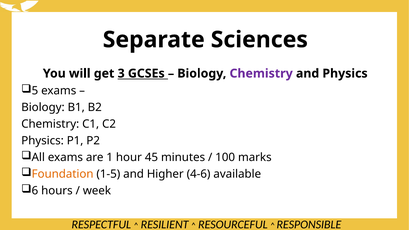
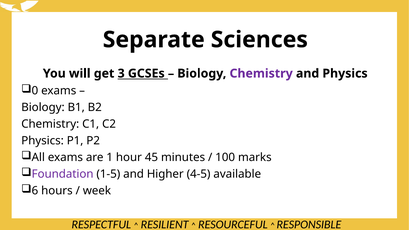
5: 5 -> 0
Foundation colour: orange -> purple
4-6: 4-6 -> 4-5
